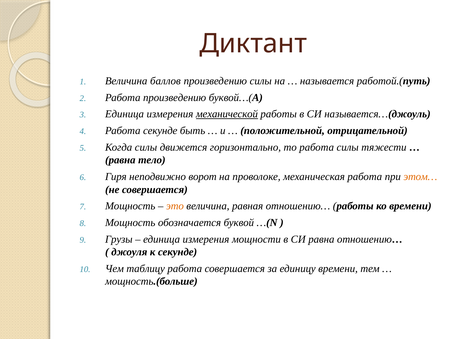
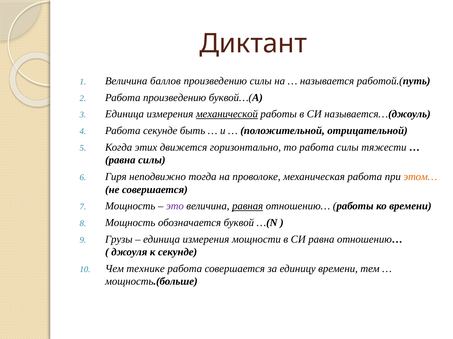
Когда силы: силы -> этих
равна тело: тело -> силы
ворот: ворот -> тогда
это colour: orange -> purple
равная underline: none -> present
таблицу: таблицу -> технике
